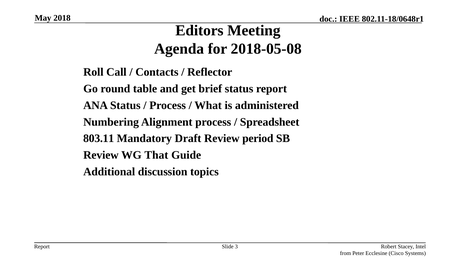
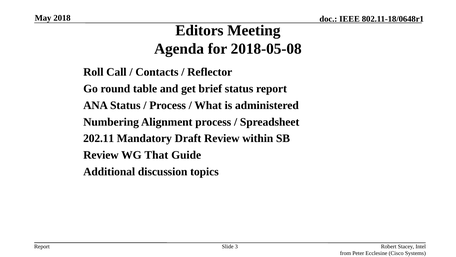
803.11: 803.11 -> 202.11
period: period -> within
